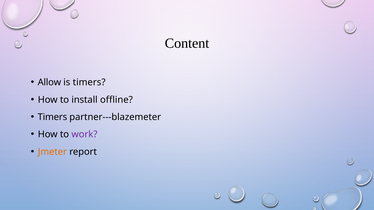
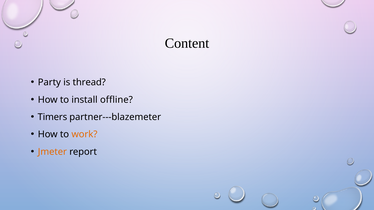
Allow: Allow -> Party
is timers: timers -> thread
work colour: purple -> orange
